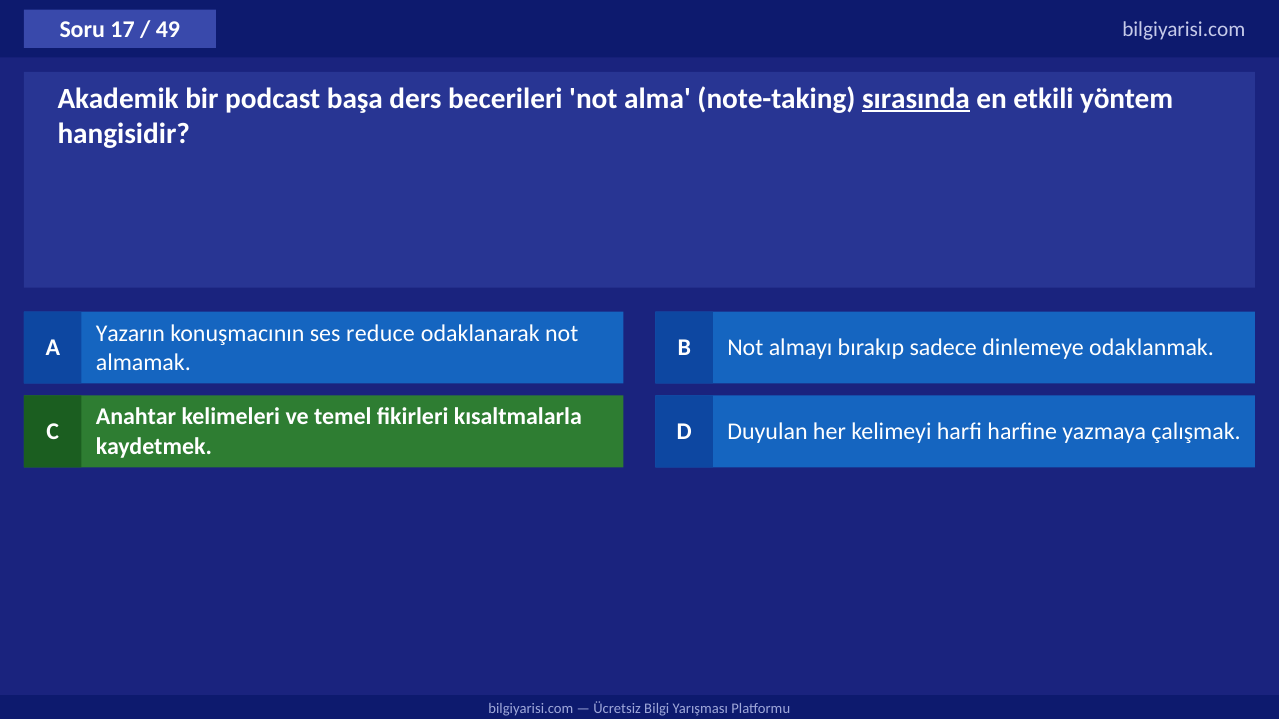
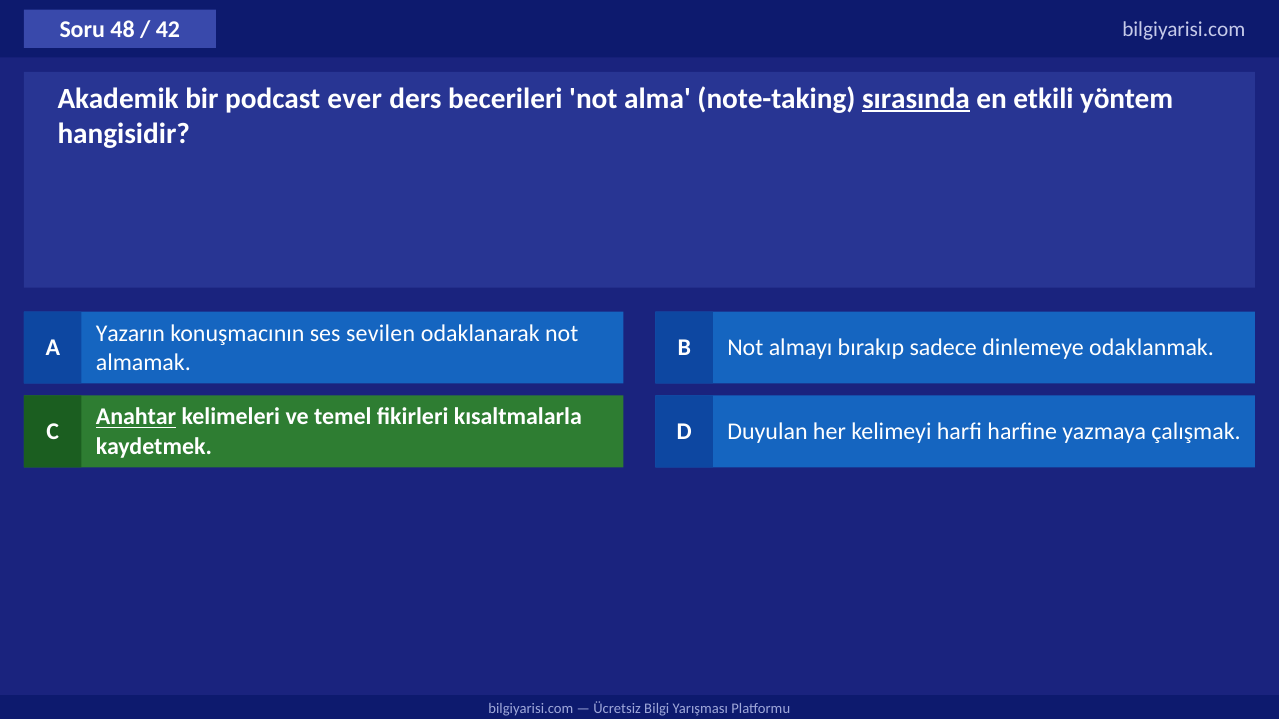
17: 17 -> 48
49: 49 -> 42
başa: başa -> ever
reduce: reduce -> sevilen
Anahtar underline: none -> present
